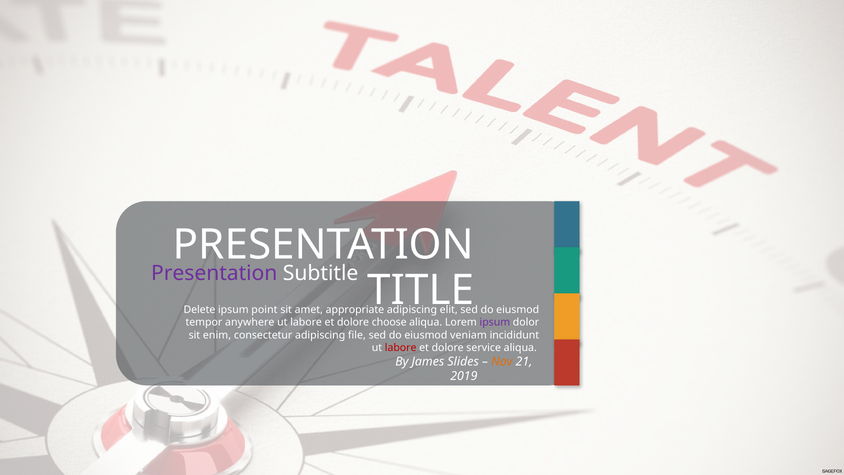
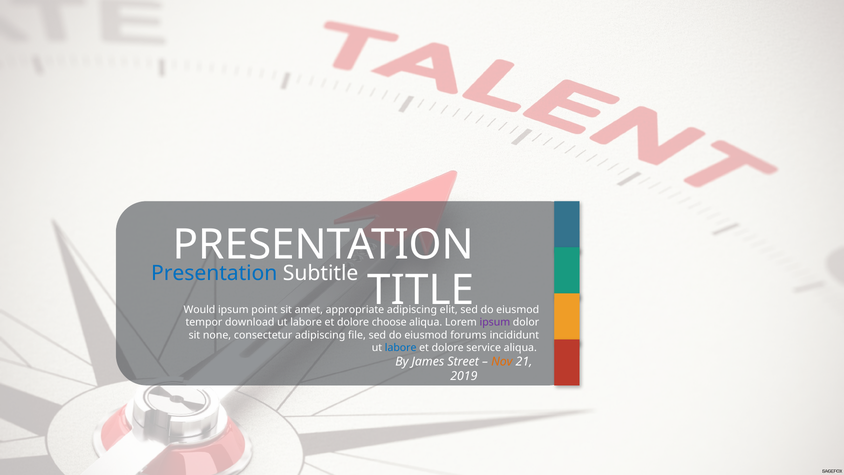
Presentation at (214, 273) colour: purple -> blue
Delete: Delete -> Would
anywhere: anywhere -> download
enim: enim -> none
veniam: veniam -> forums
labore at (401, 348) colour: red -> blue
Slides: Slides -> Street
